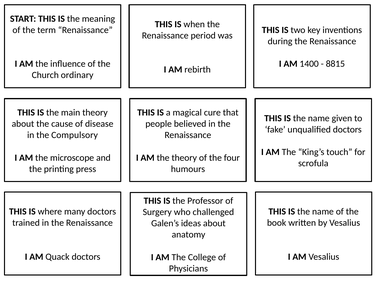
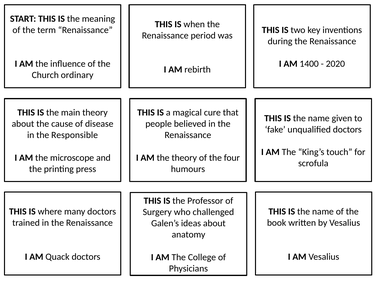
8815: 8815 -> 2020
Compulsory: Compulsory -> Responsible
